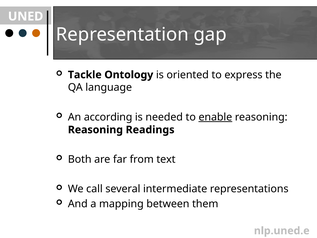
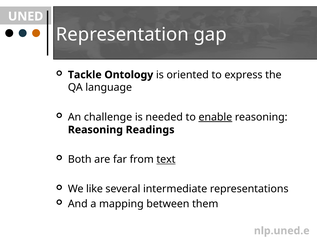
according: according -> challenge
text underline: none -> present
call: call -> like
